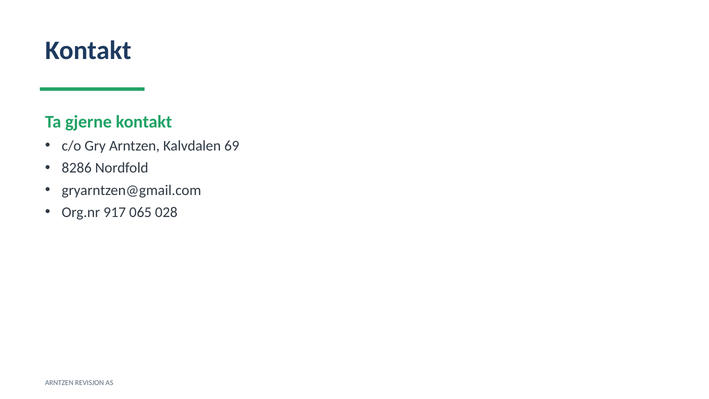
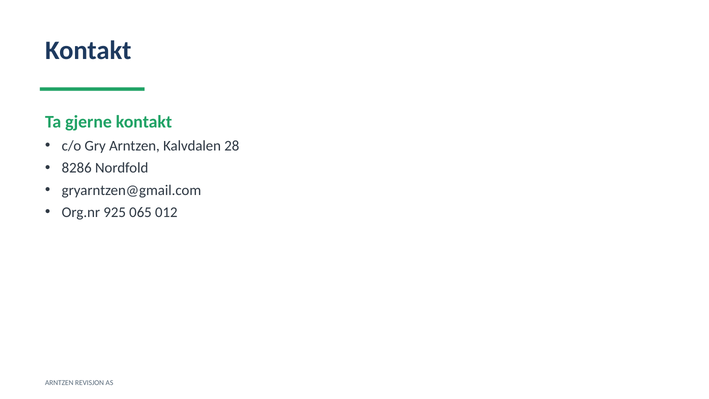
69: 69 -> 28
917: 917 -> 925
028: 028 -> 012
